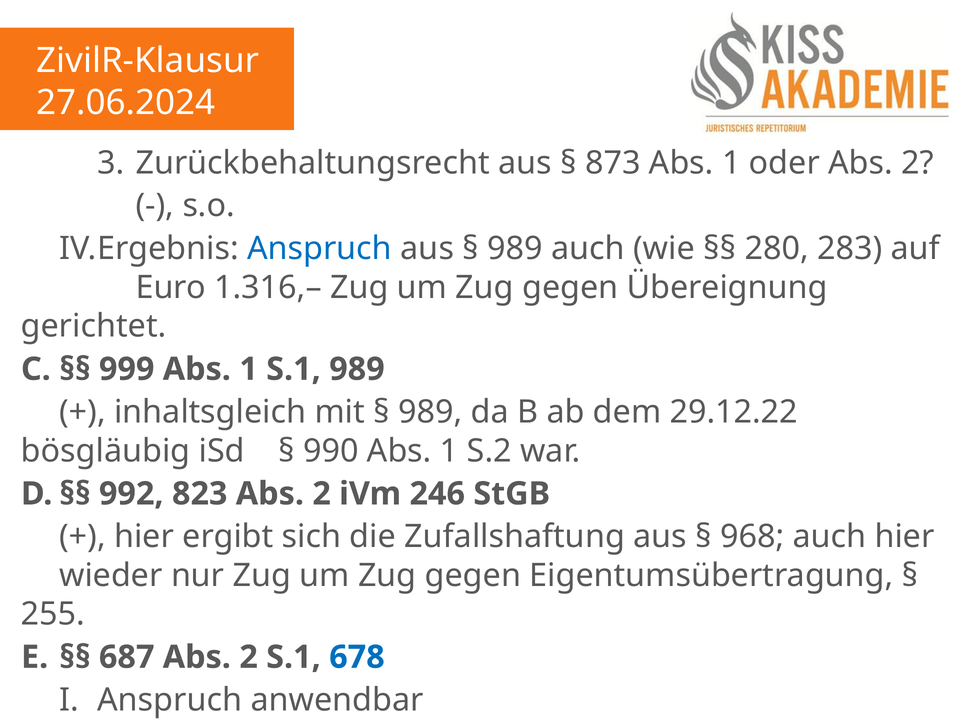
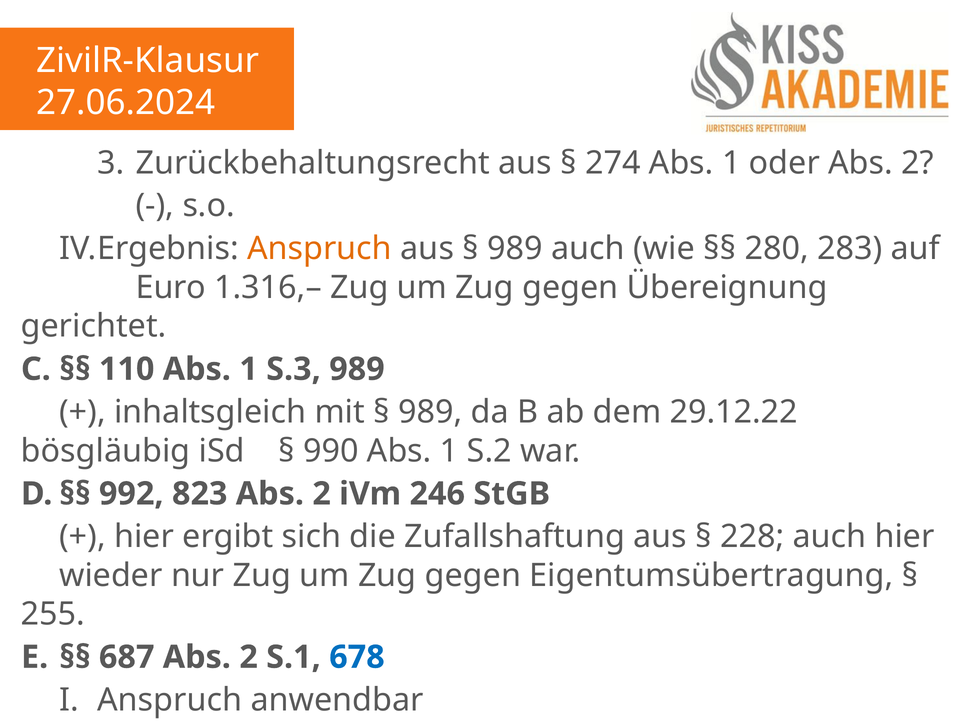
873: 873 -> 274
Anspruch at (320, 248) colour: blue -> orange
999: 999 -> 110
1 S.1: S.1 -> S.3
968: 968 -> 228
